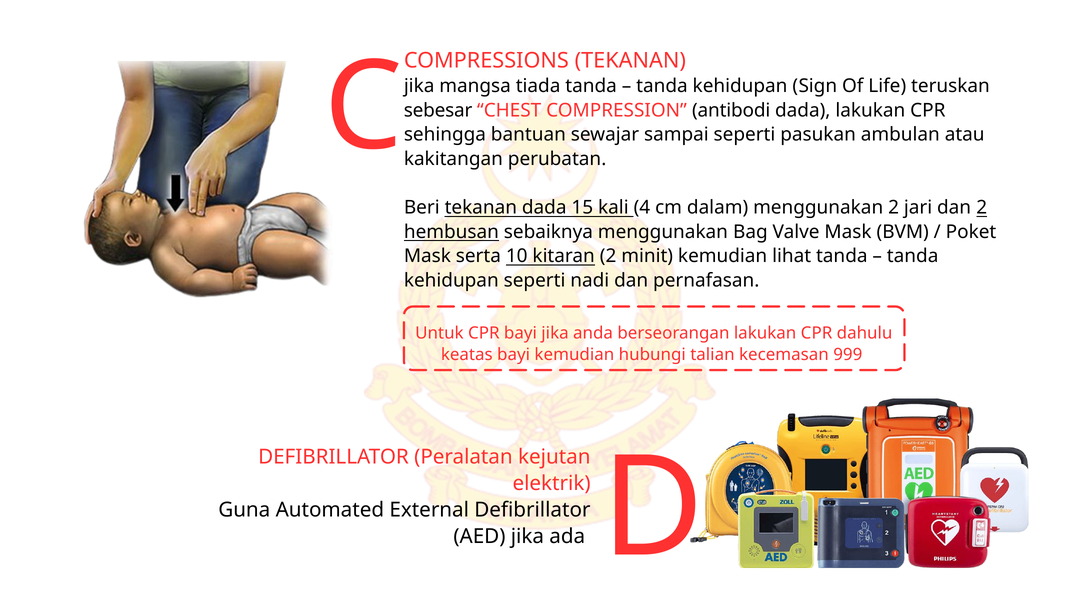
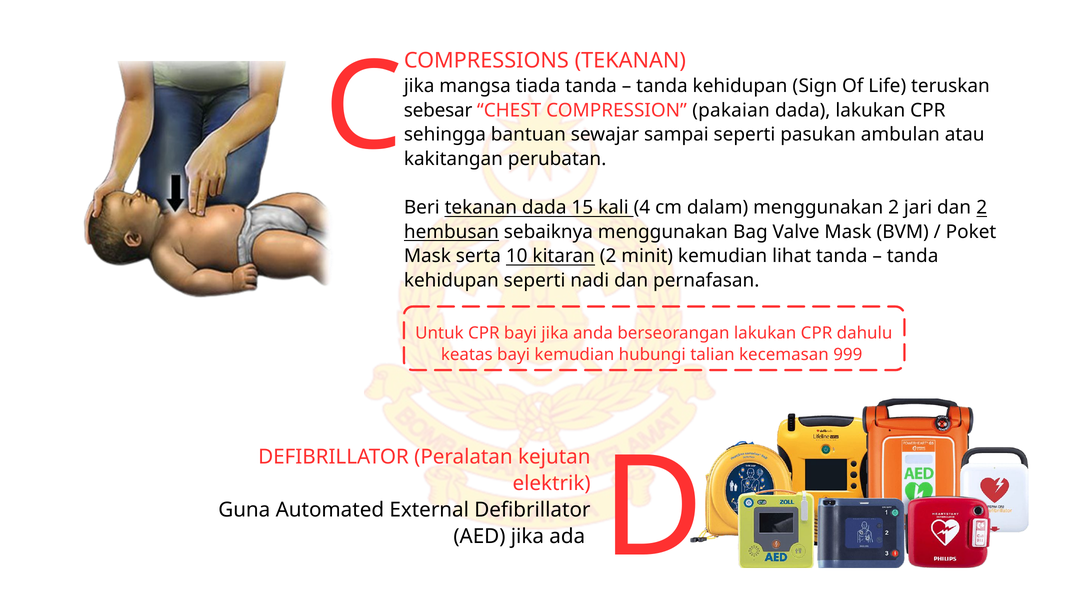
antibodi: antibodi -> pakaian
